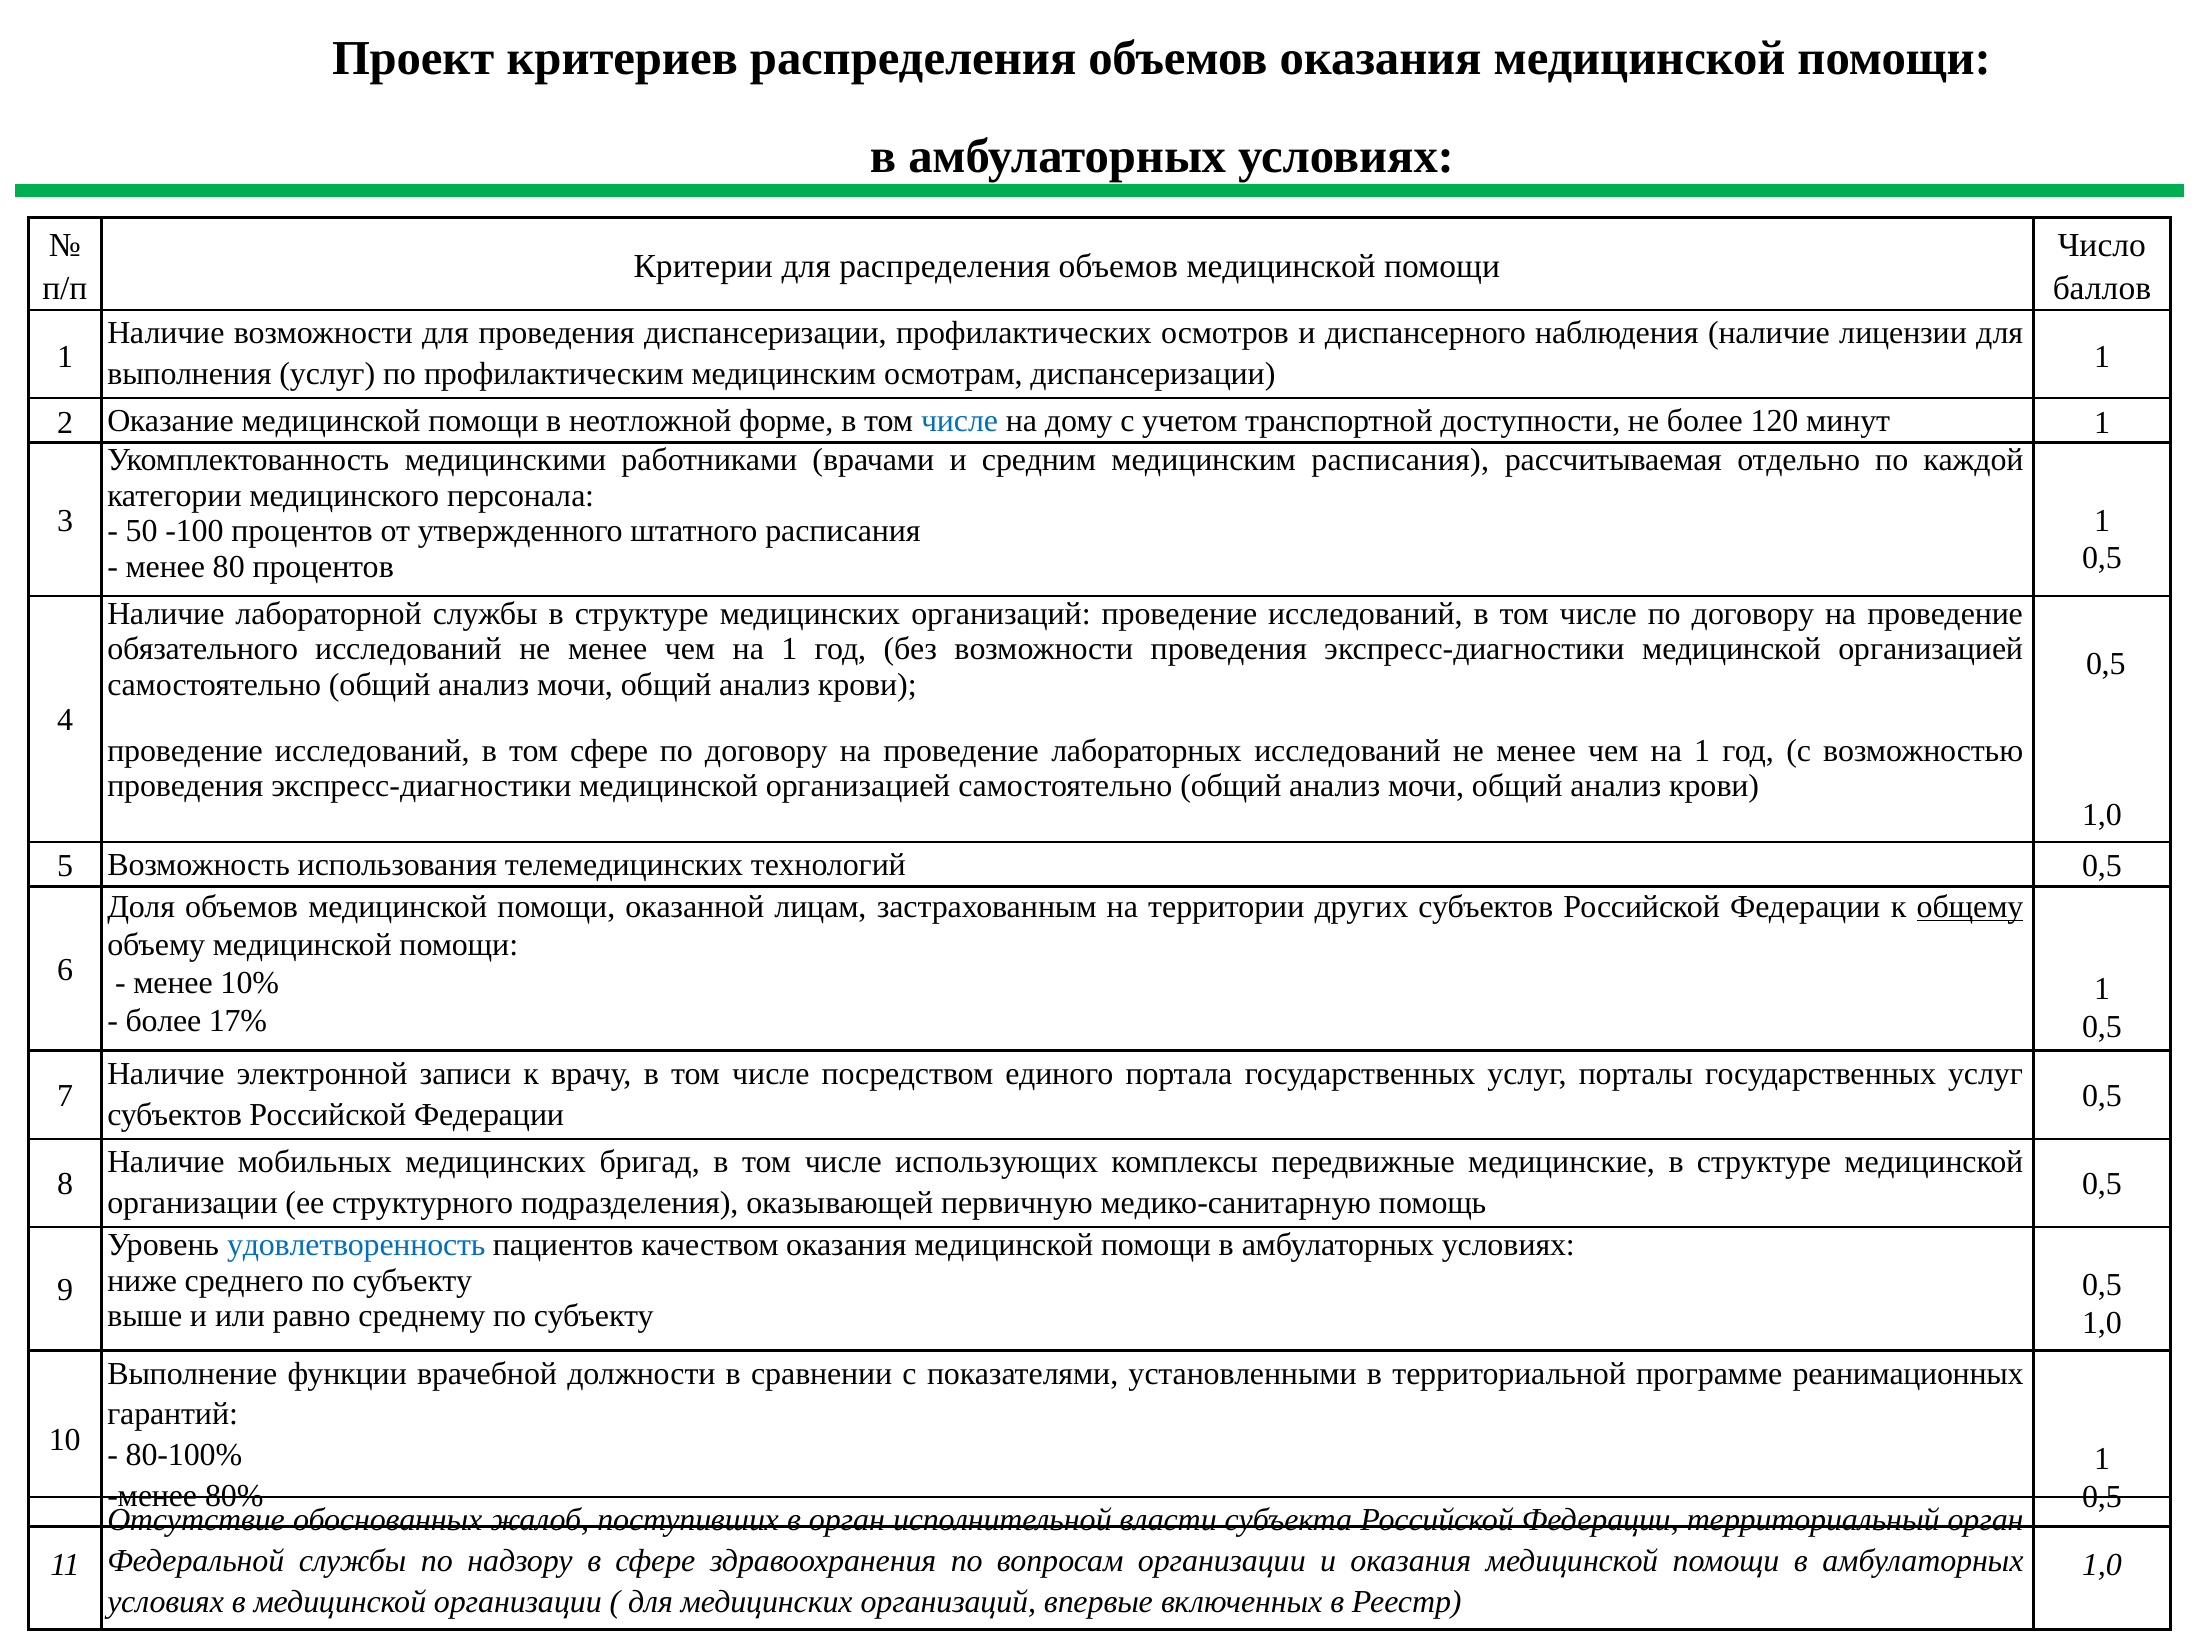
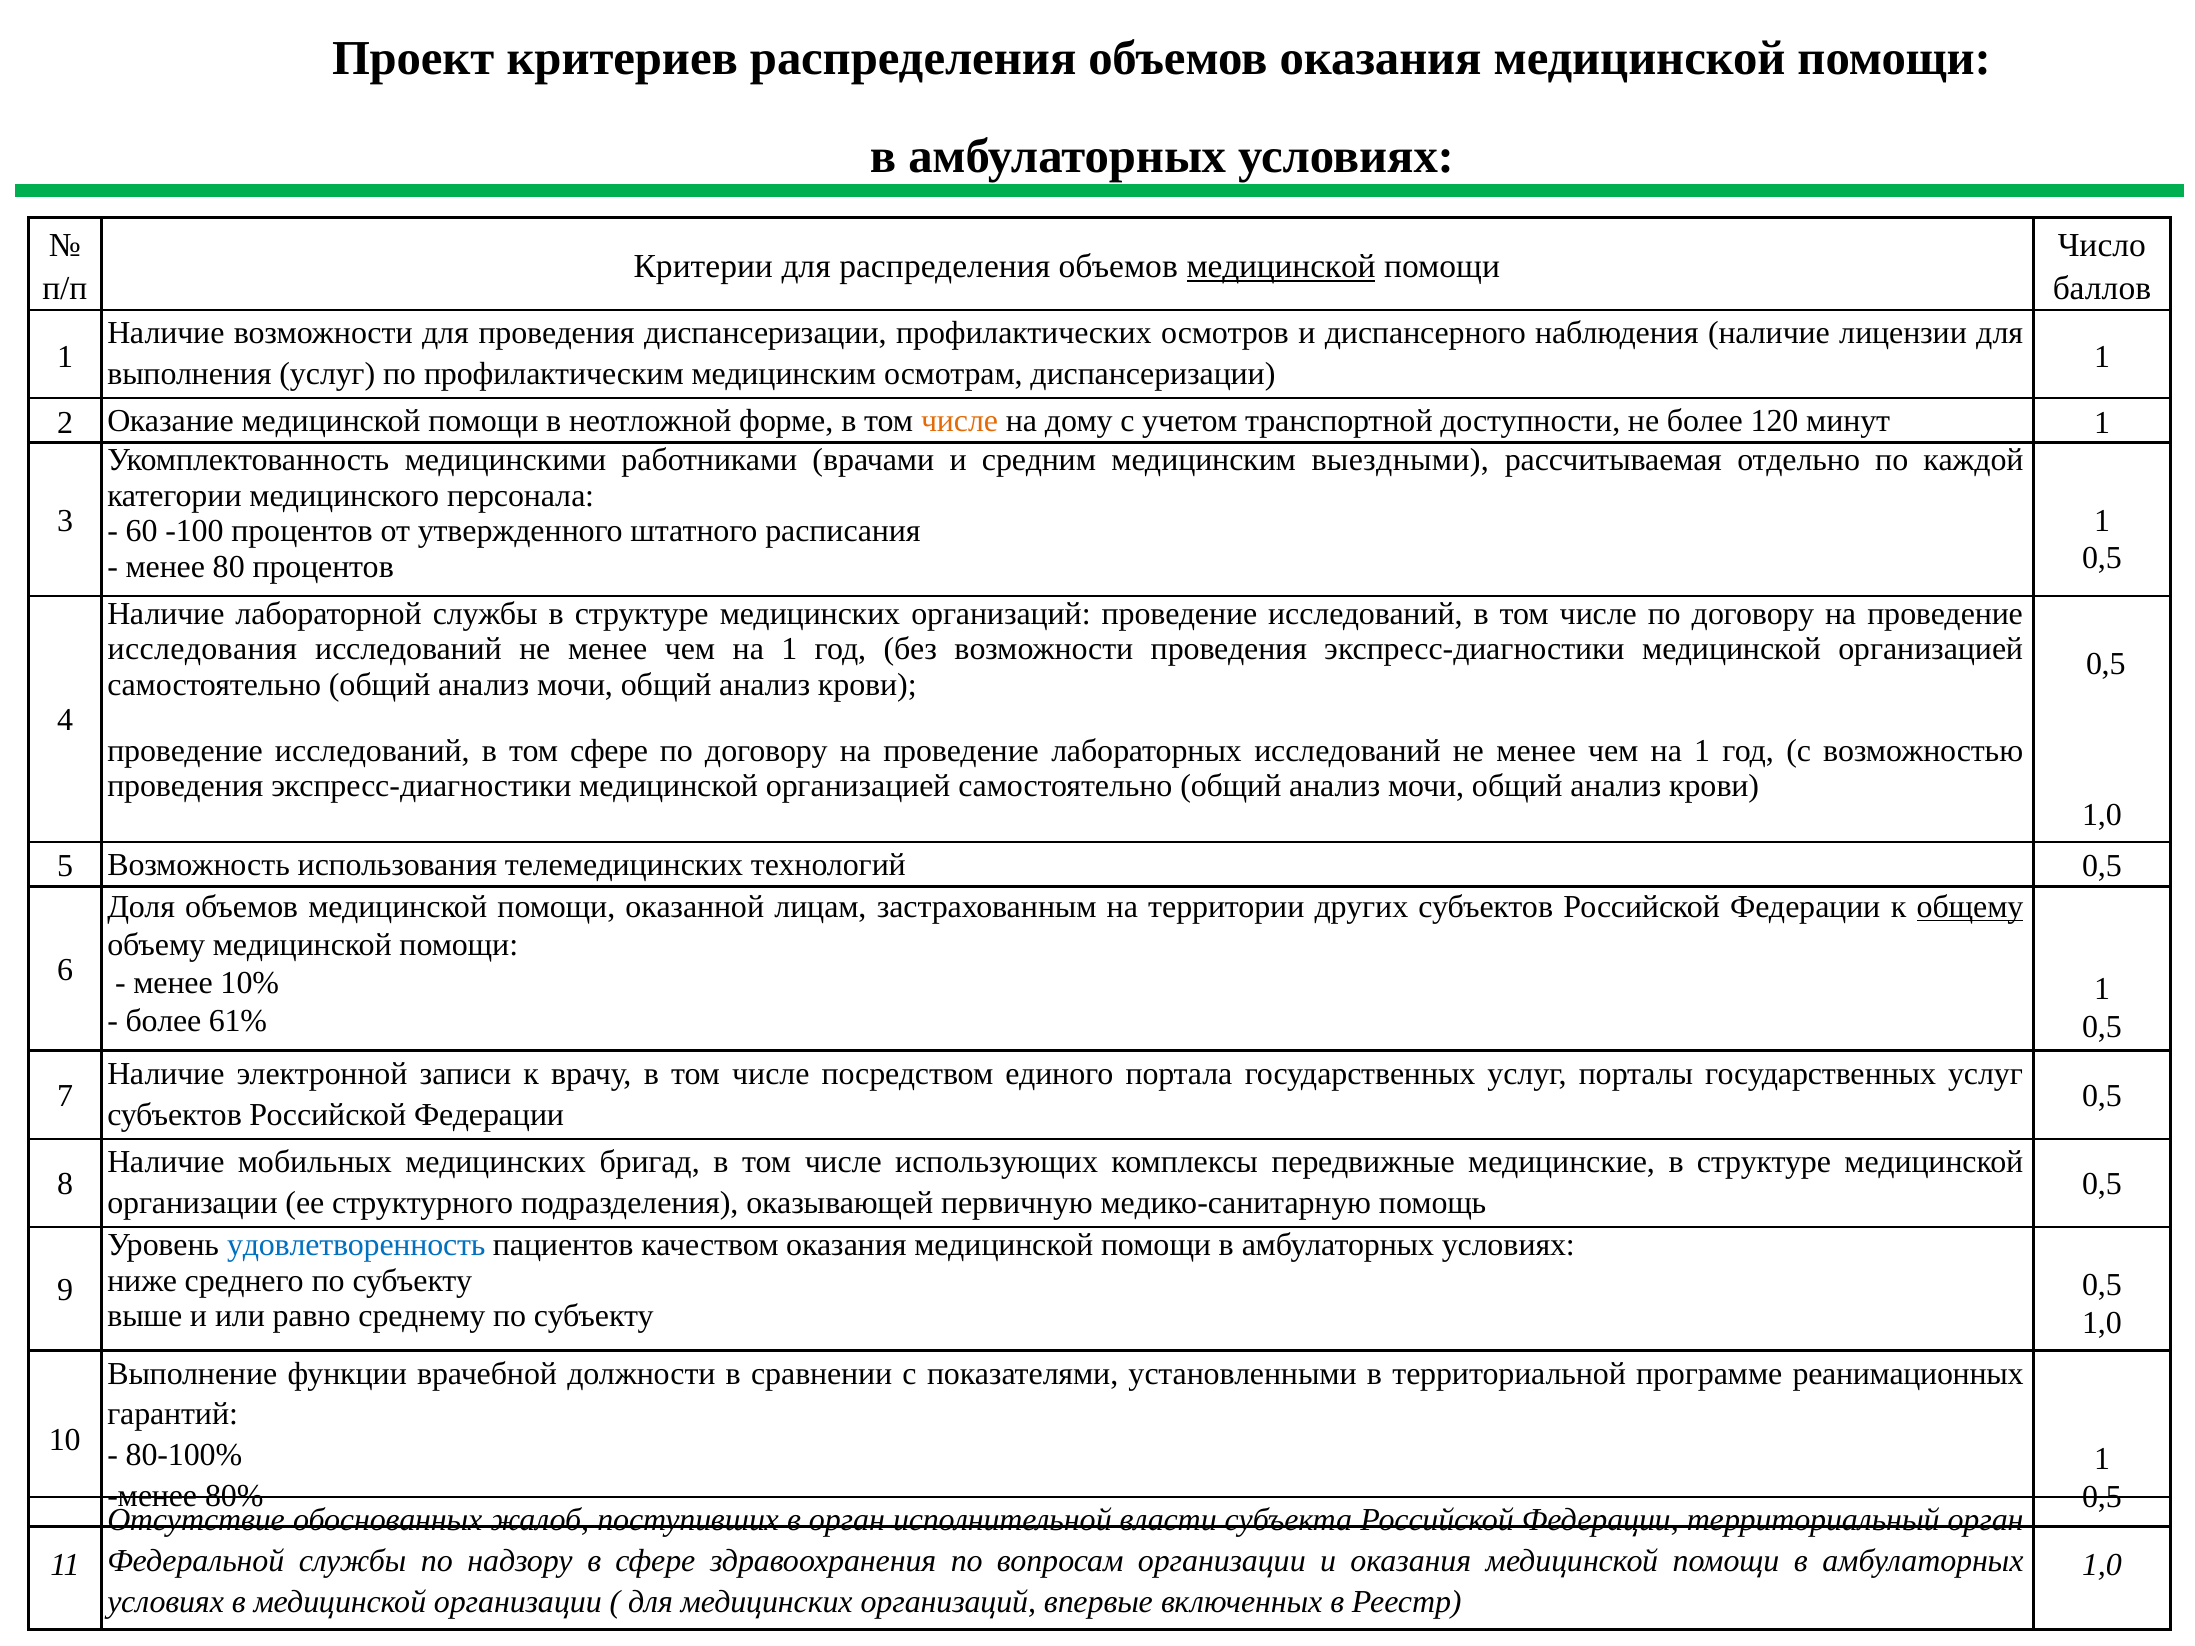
медицинской at (1281, 267) underline: none -> present
числе at (960, 421) colour: blue -> orange
медицинским расписания: расписания -> выездными
50: 50 -> 60
обязательного: обязательного -> исследования
17%: 17% -> 61%
